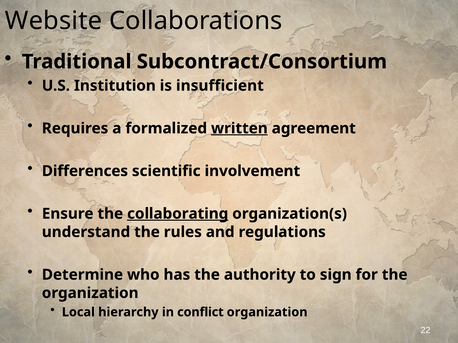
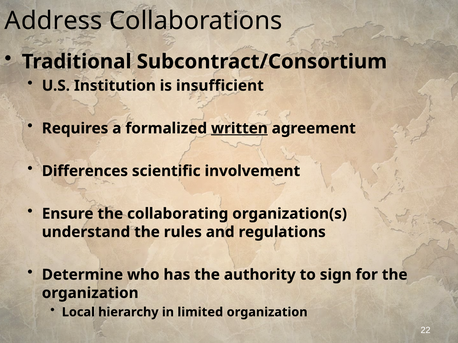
Website: Website -> Address
collaborating underline: present -> none
conflict: conflict -> limited
